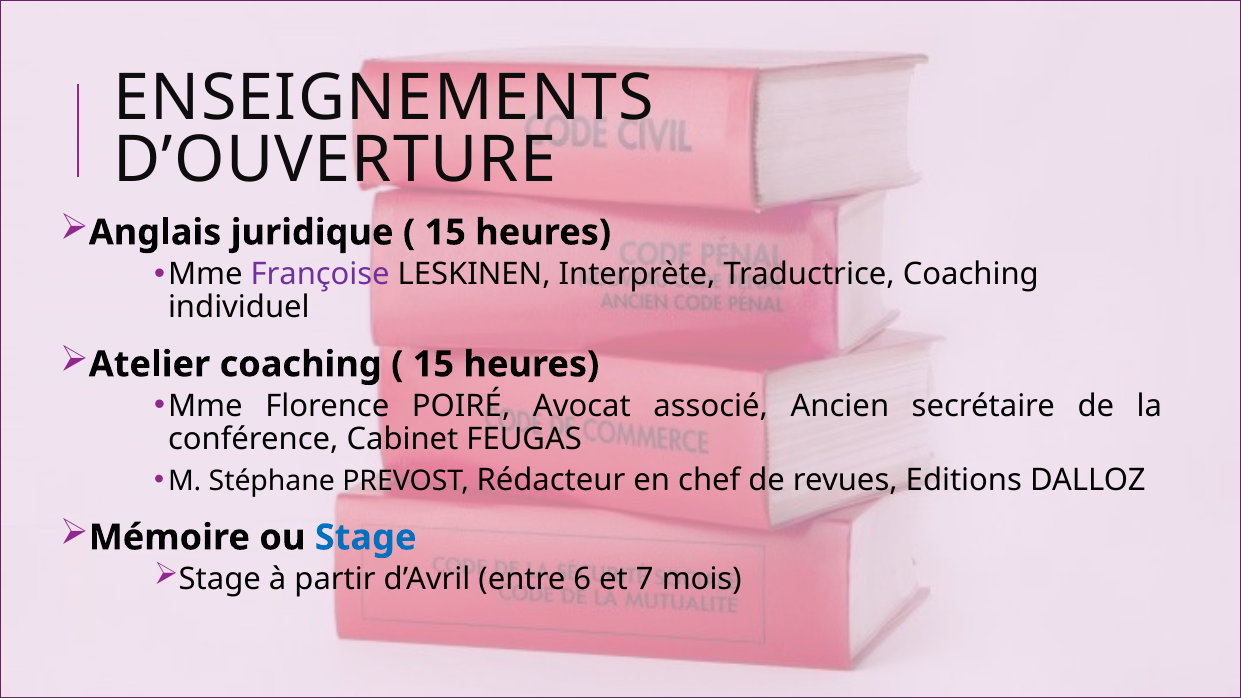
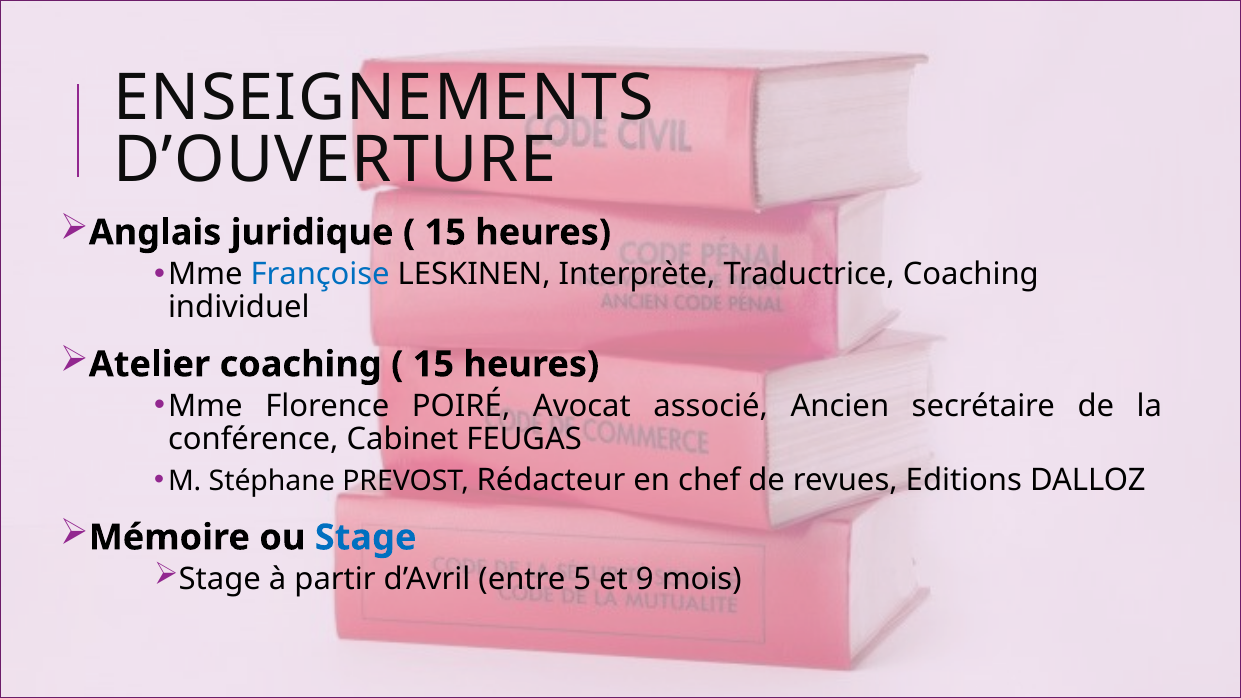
Françoise colour: purple -> blue
6: 6 -> 5
7: 7 -> 9
